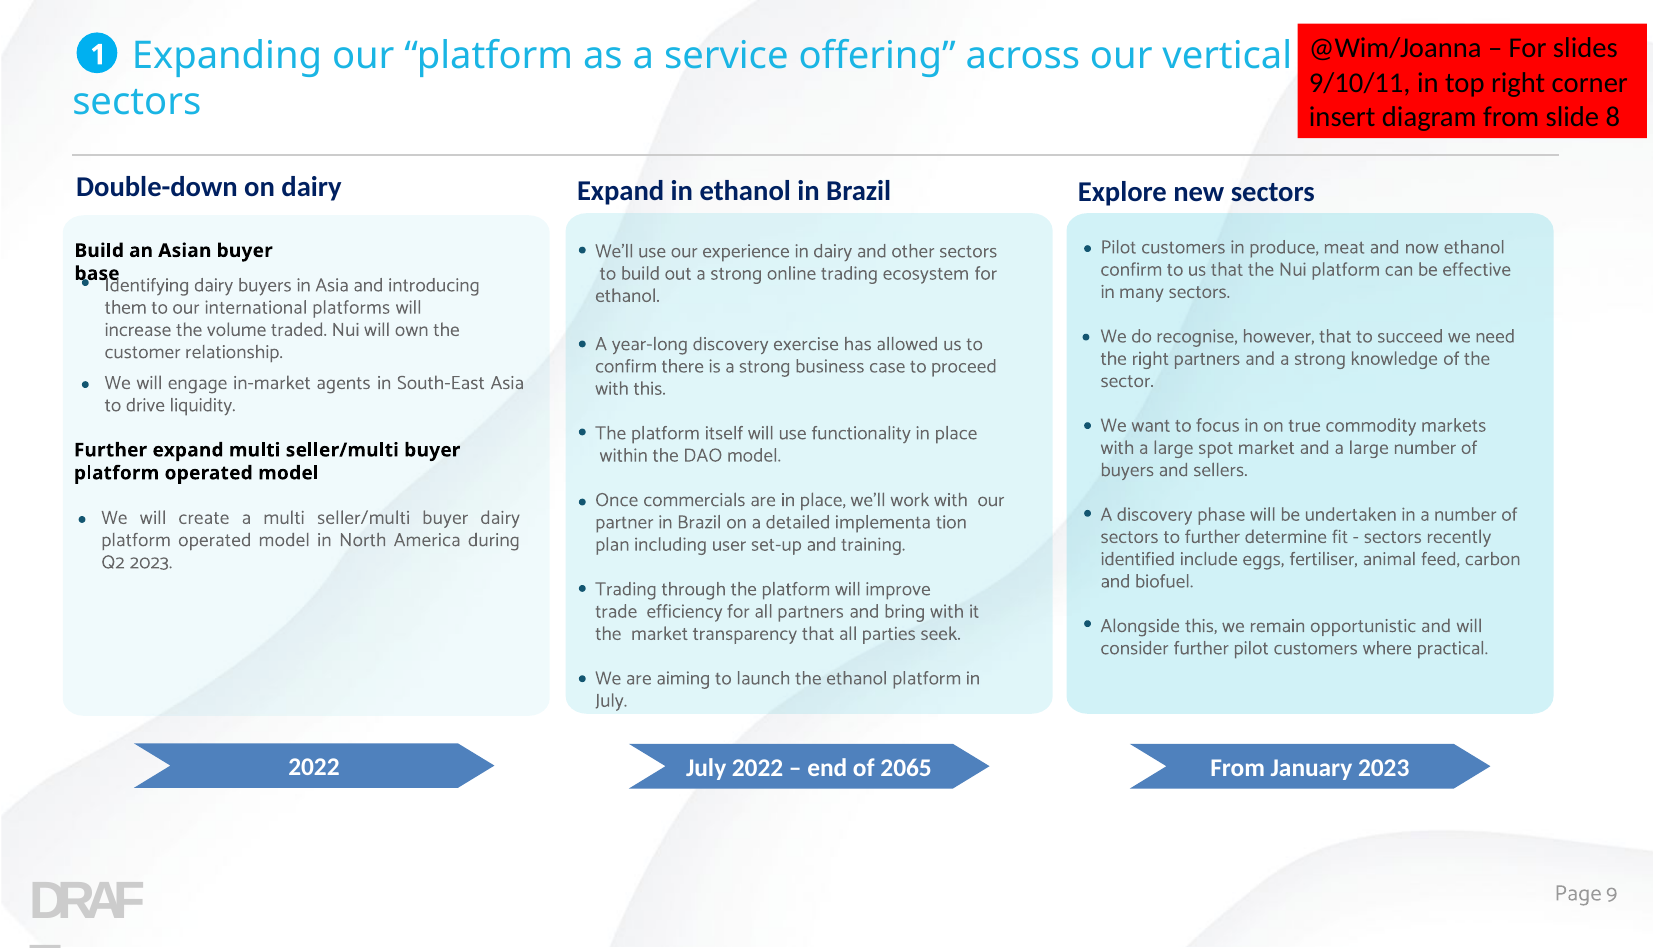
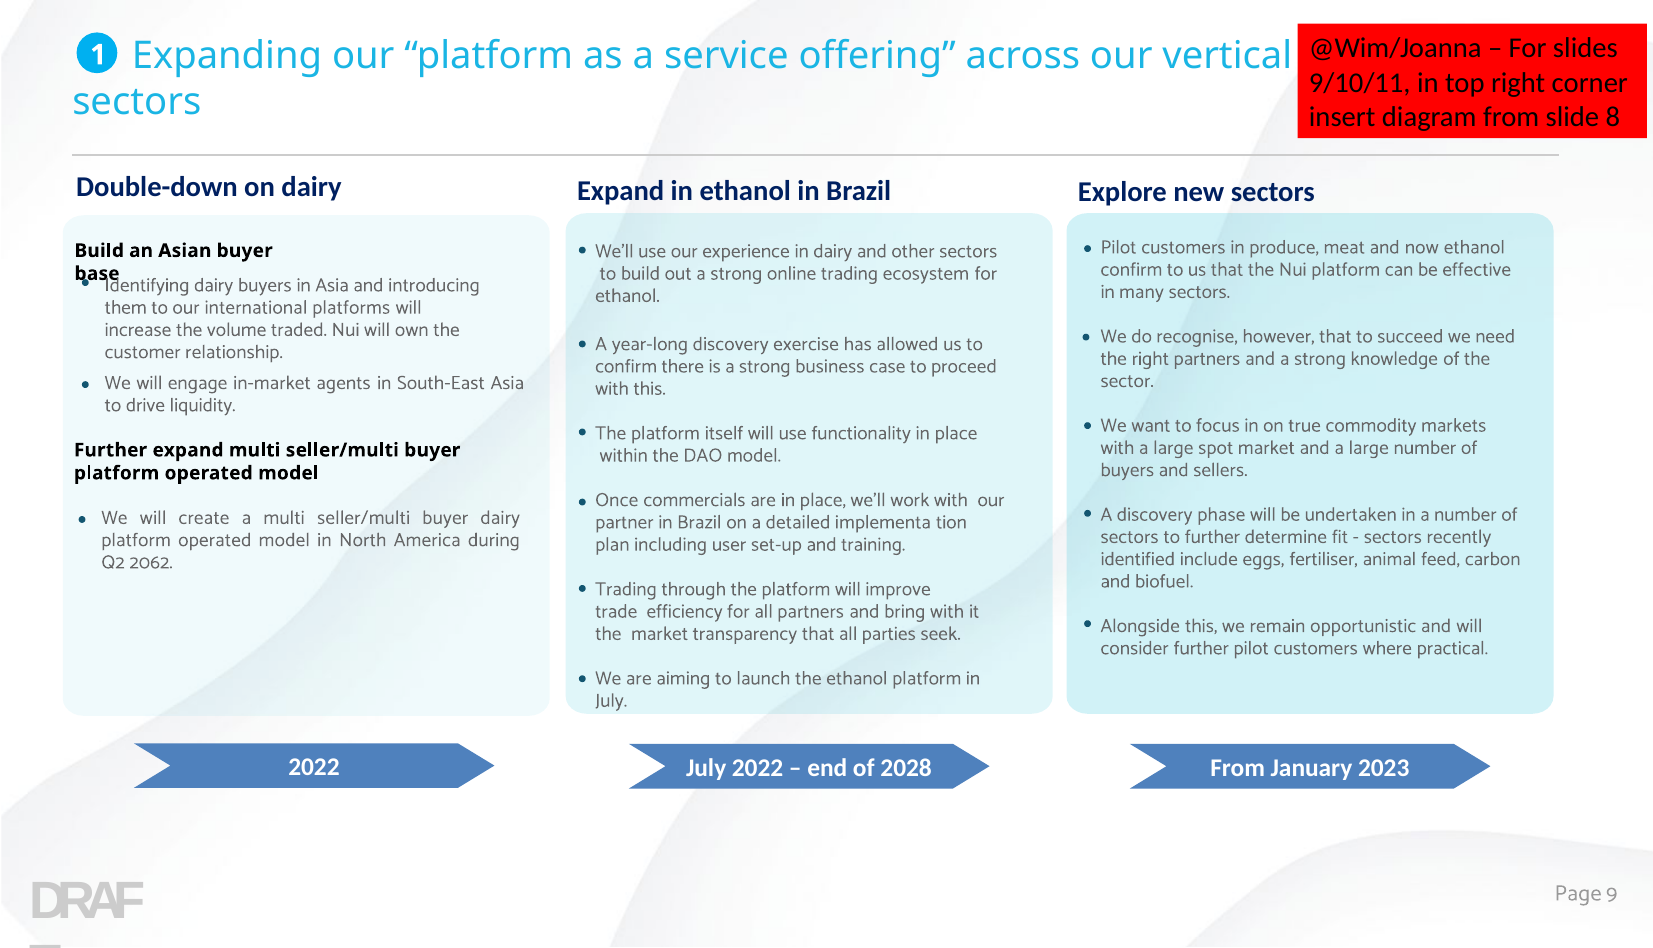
Q2 2023: 2023 -> 2062
2065: 2065 -> 2028
